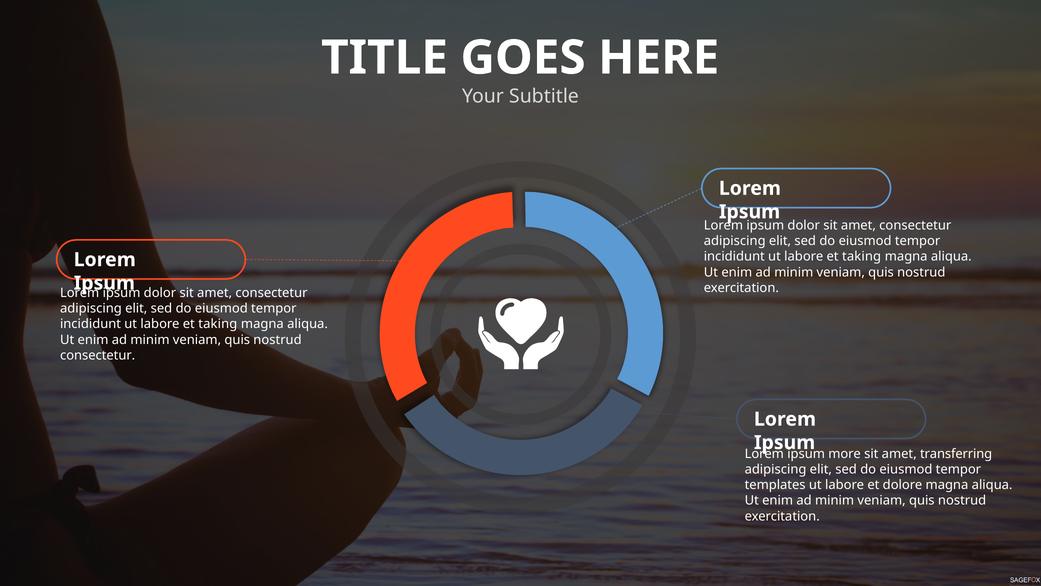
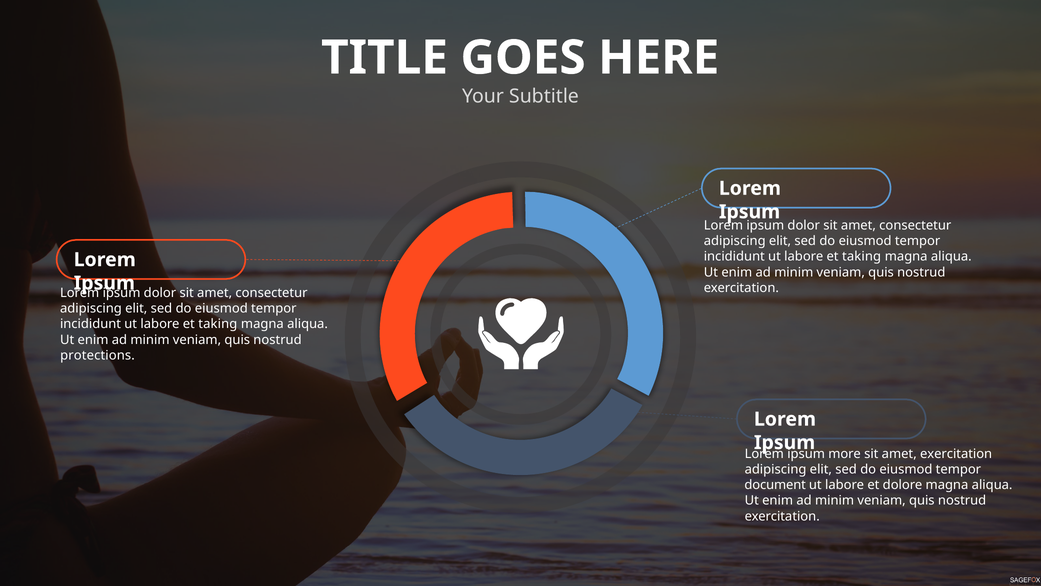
consectetur at (98, 355): consectetur -> protections
amet transferring: transferring -> exercitation
templates: templates -> document
